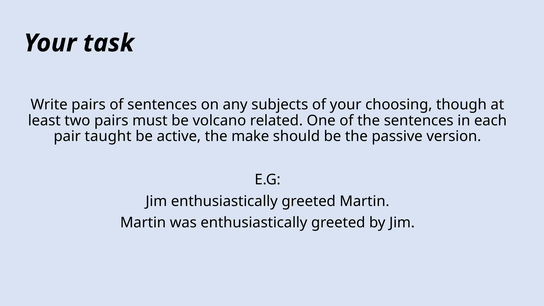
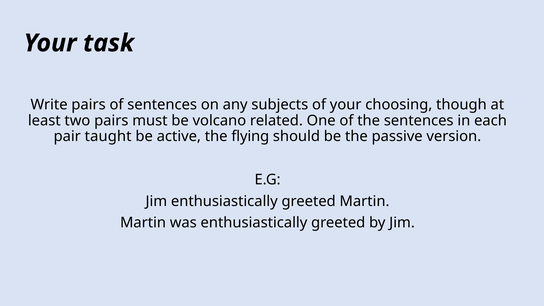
make: make -> flying
